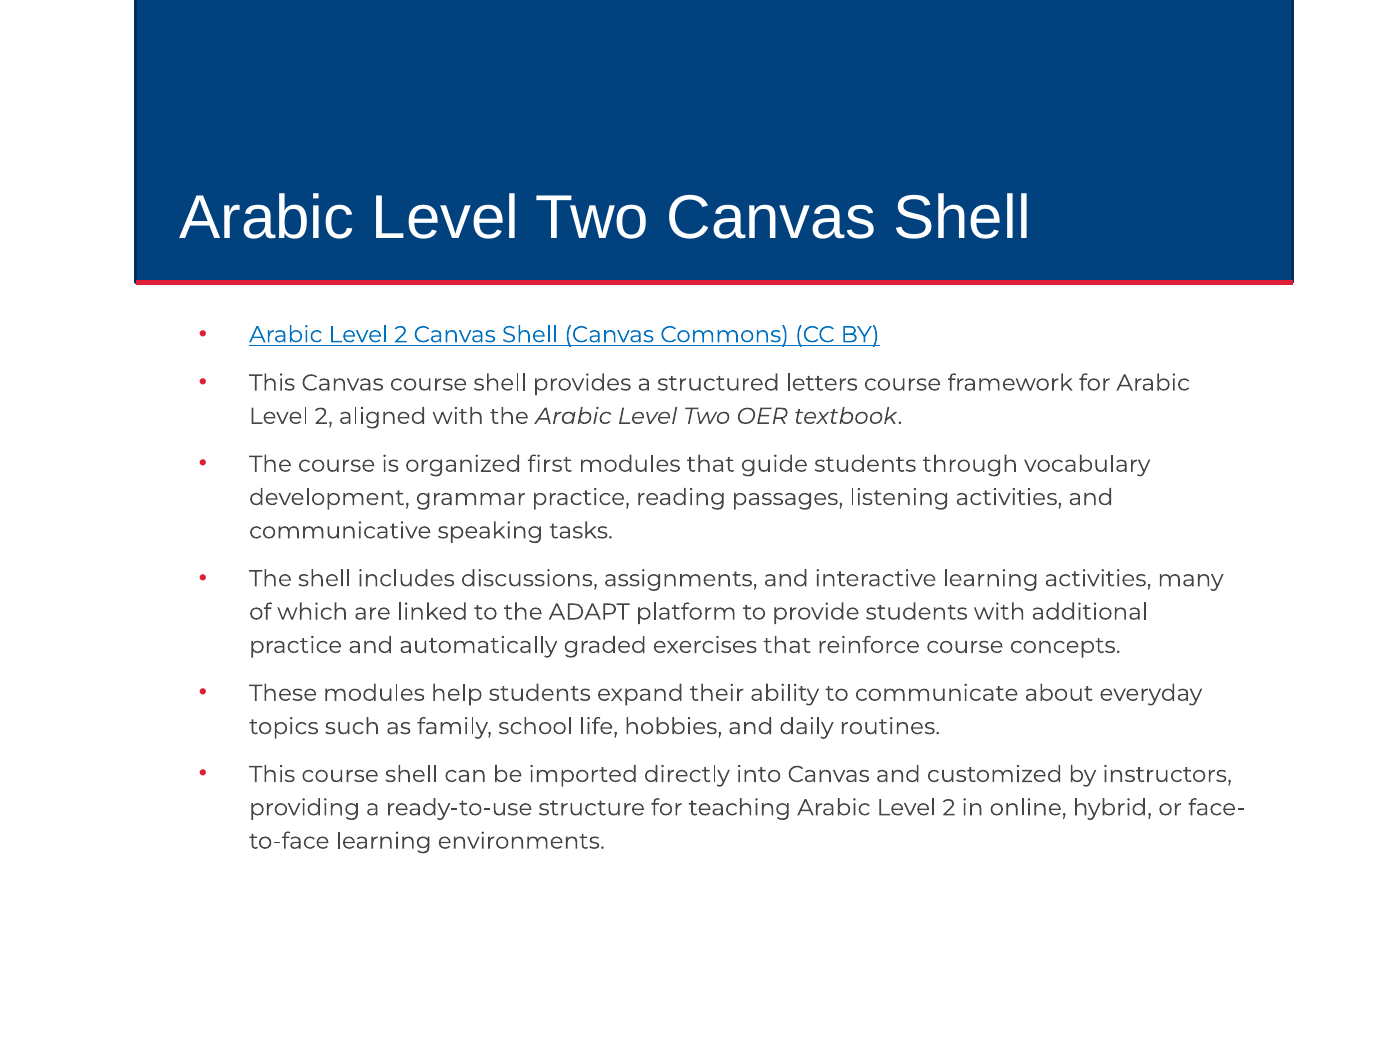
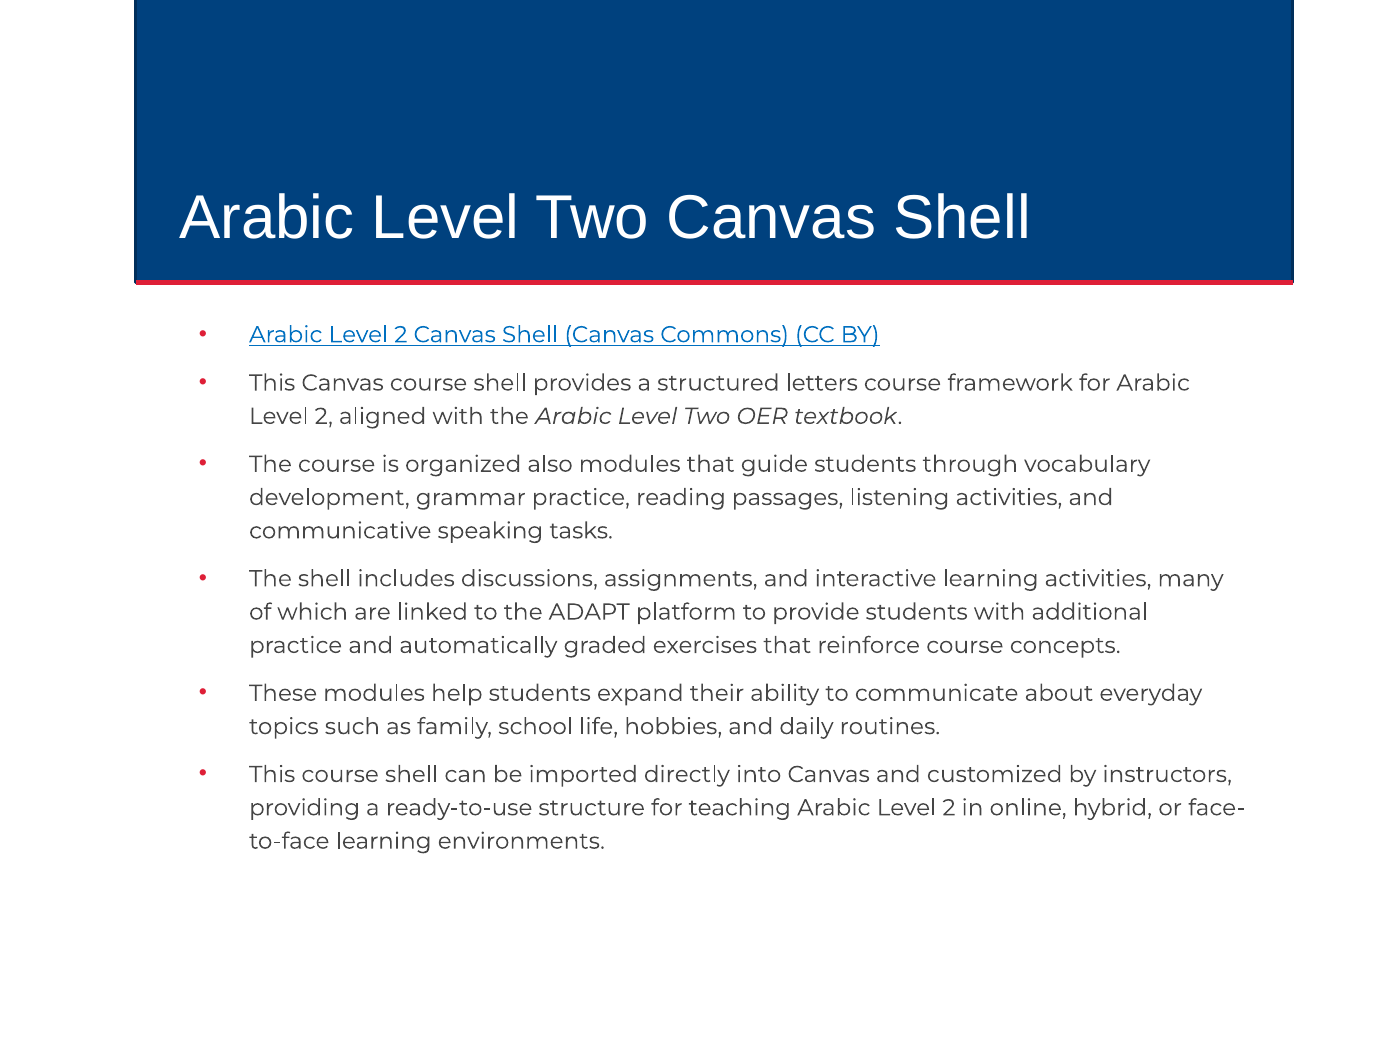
first: first -> also
